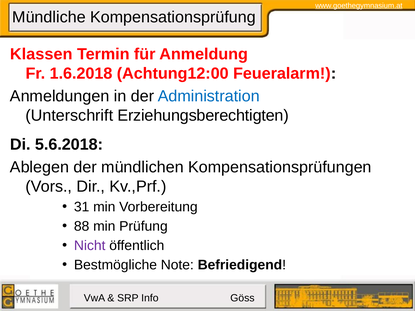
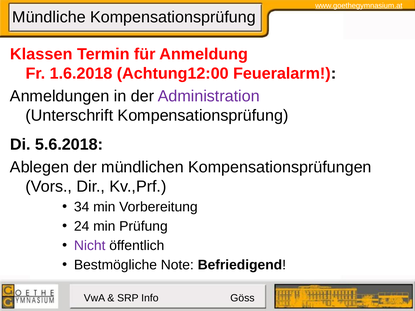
Administration colour: blue -> purple
Unterschrift Erziehungsberechtigten: Erziehungsberechtigten -> Kompensationsprüfung
31: 31 -> 34
88: 88 -> 24
